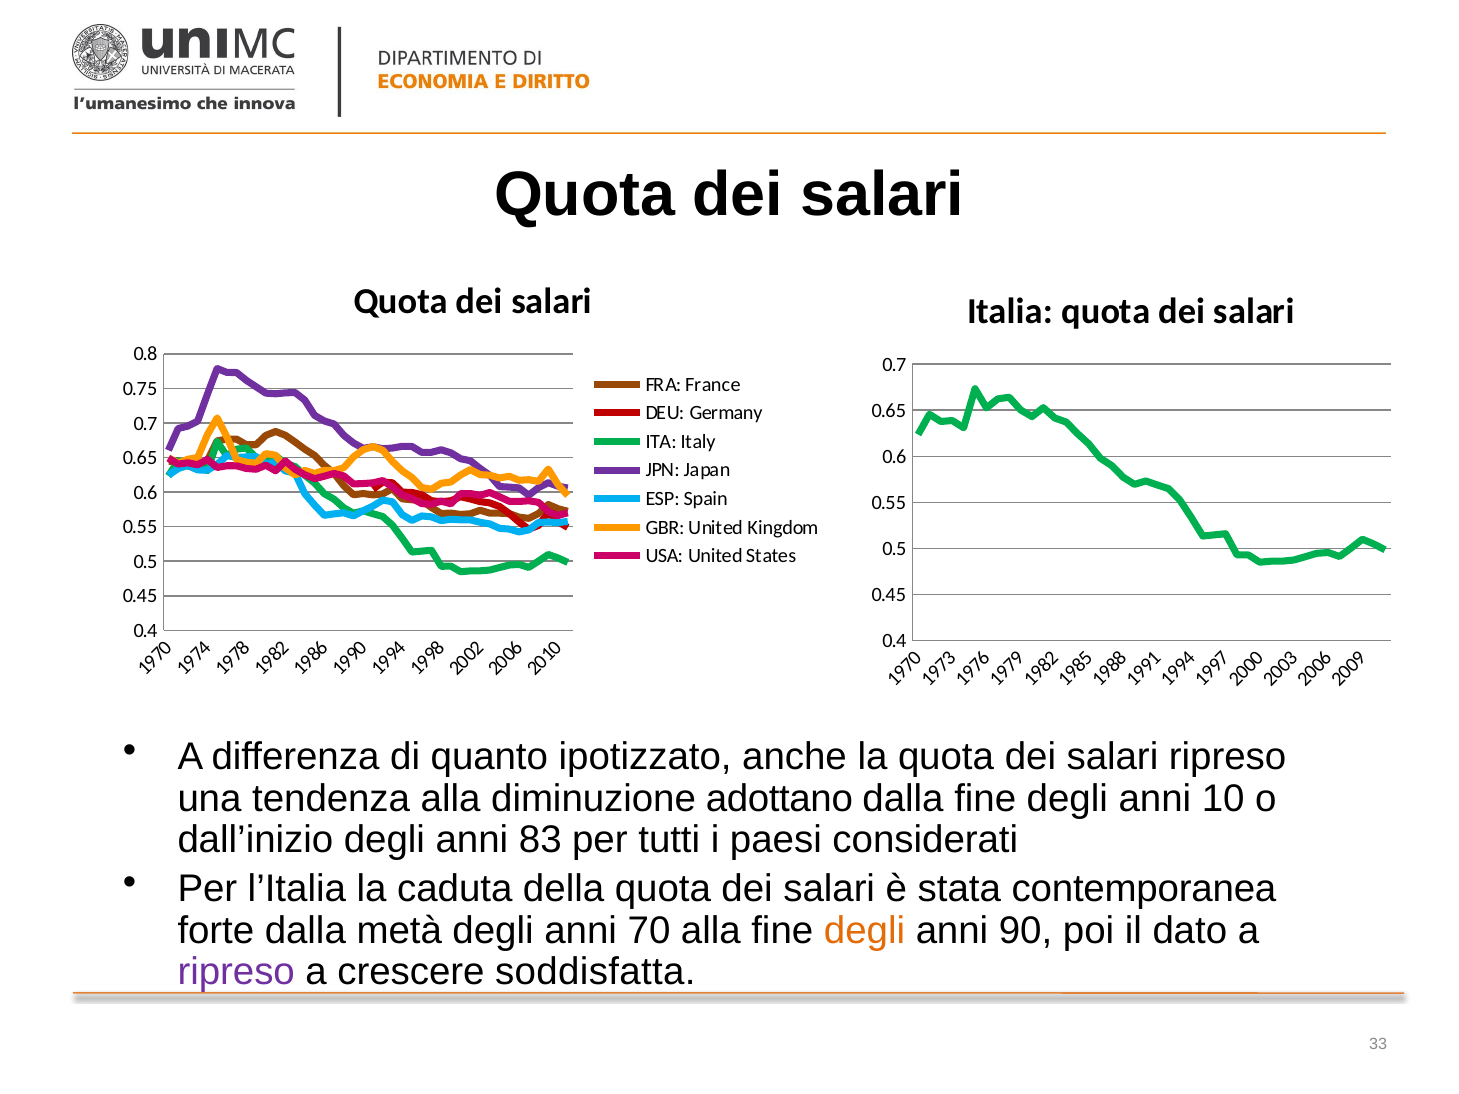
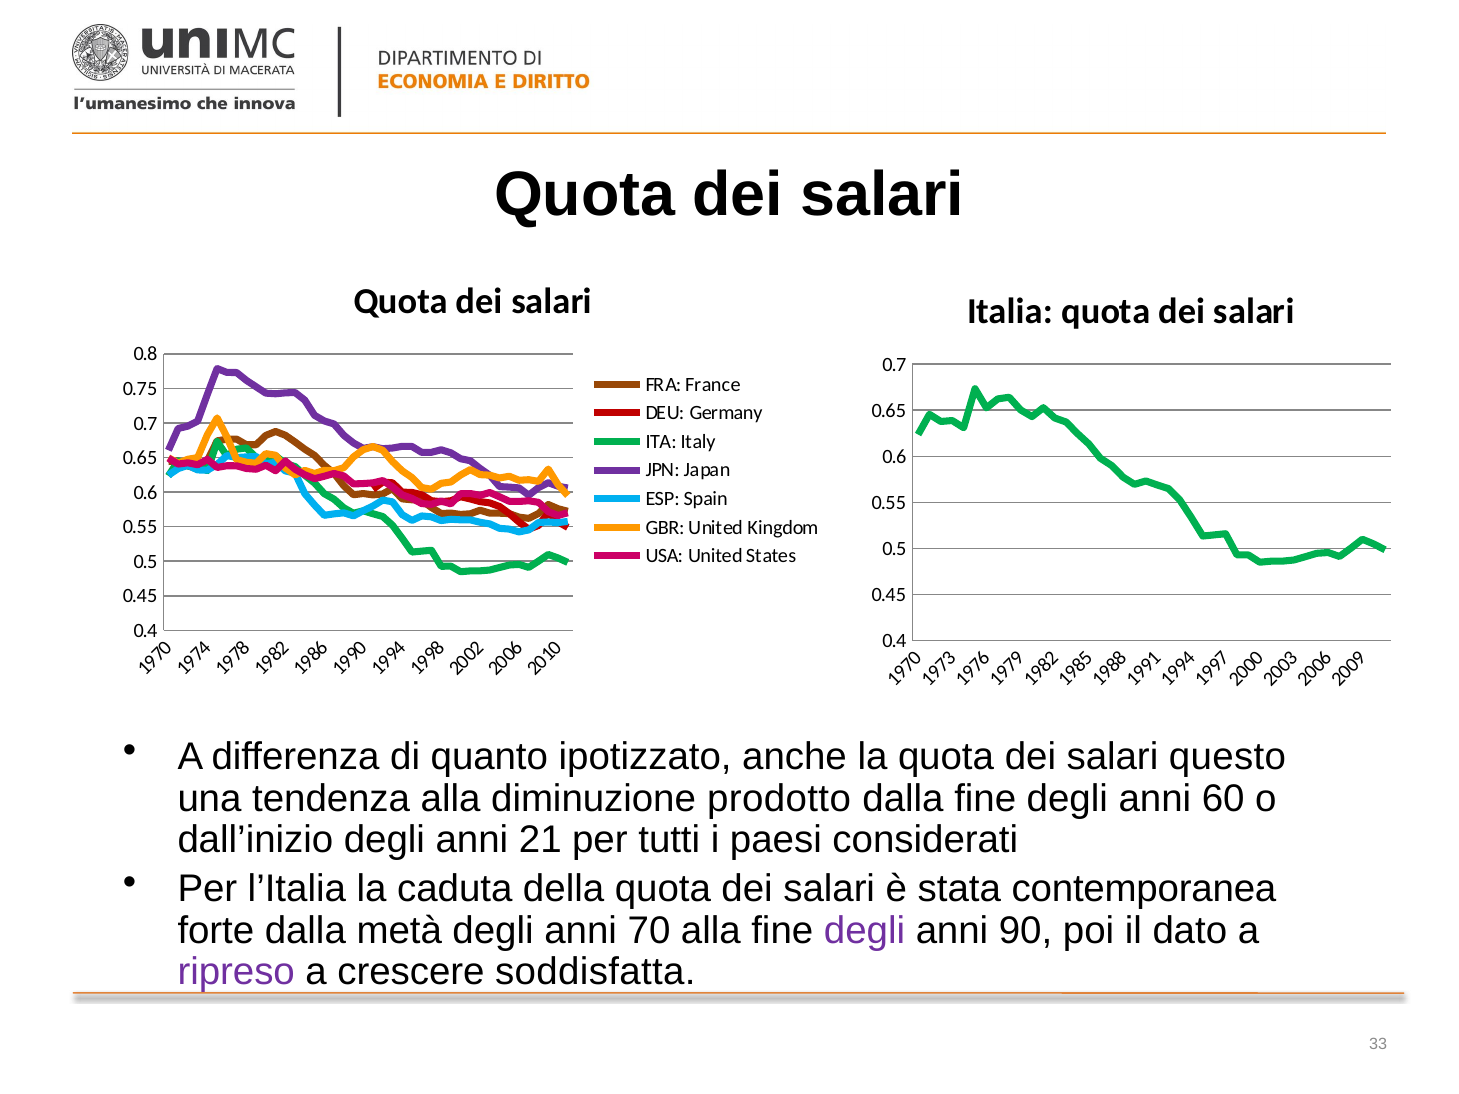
salari ripreso: ripreso -> questo
adottano: adottano -> prodotto
10: 10 -> 60
83: 83 -> 21
degli at (865, 931) colour: orange -> purple
